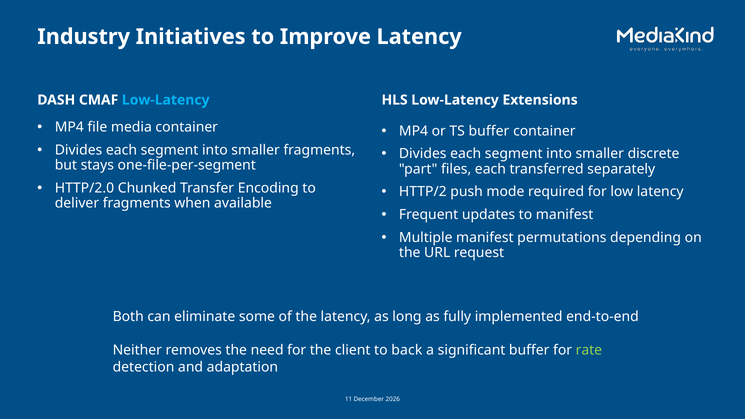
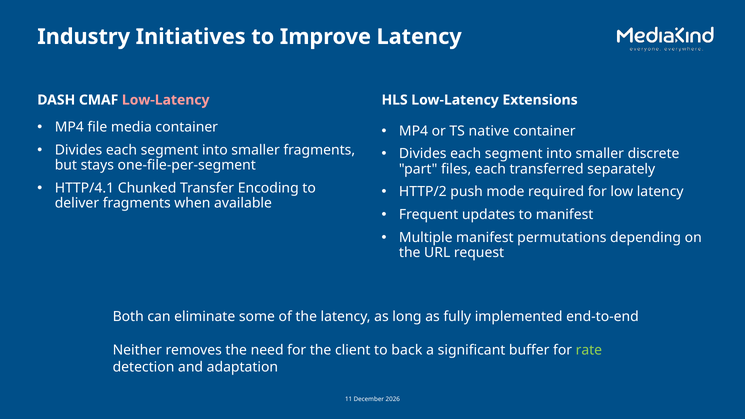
Low-Latency at (166, 100) colour: light blue -> pink
TS buffer: buffer -> native
HTTP/2.0: HTTP/2.0 -> HTTP/4.1
